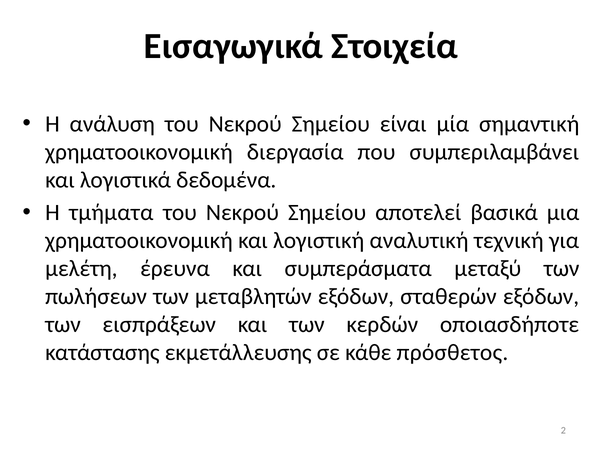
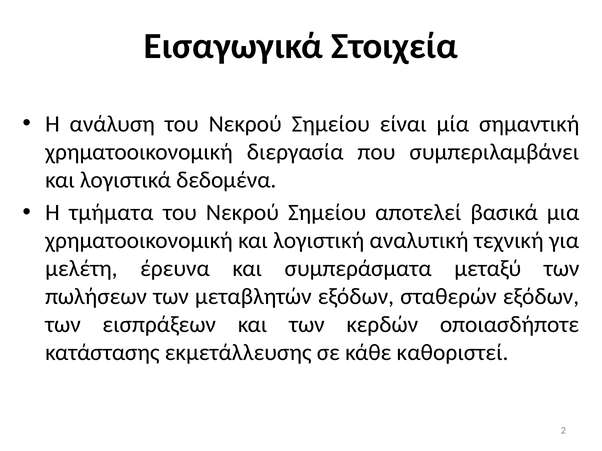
πρόσθετος: πρόσθετος -> καθοριστεί
